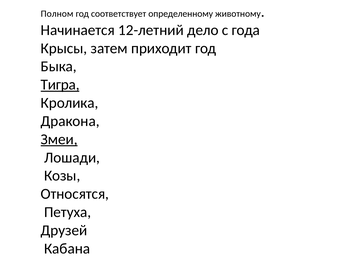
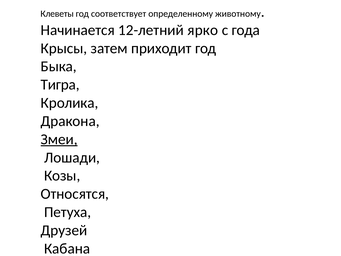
Полном: Полном -> Клеветы
дело: дело -> ярко
Тигра underline: present -> none
